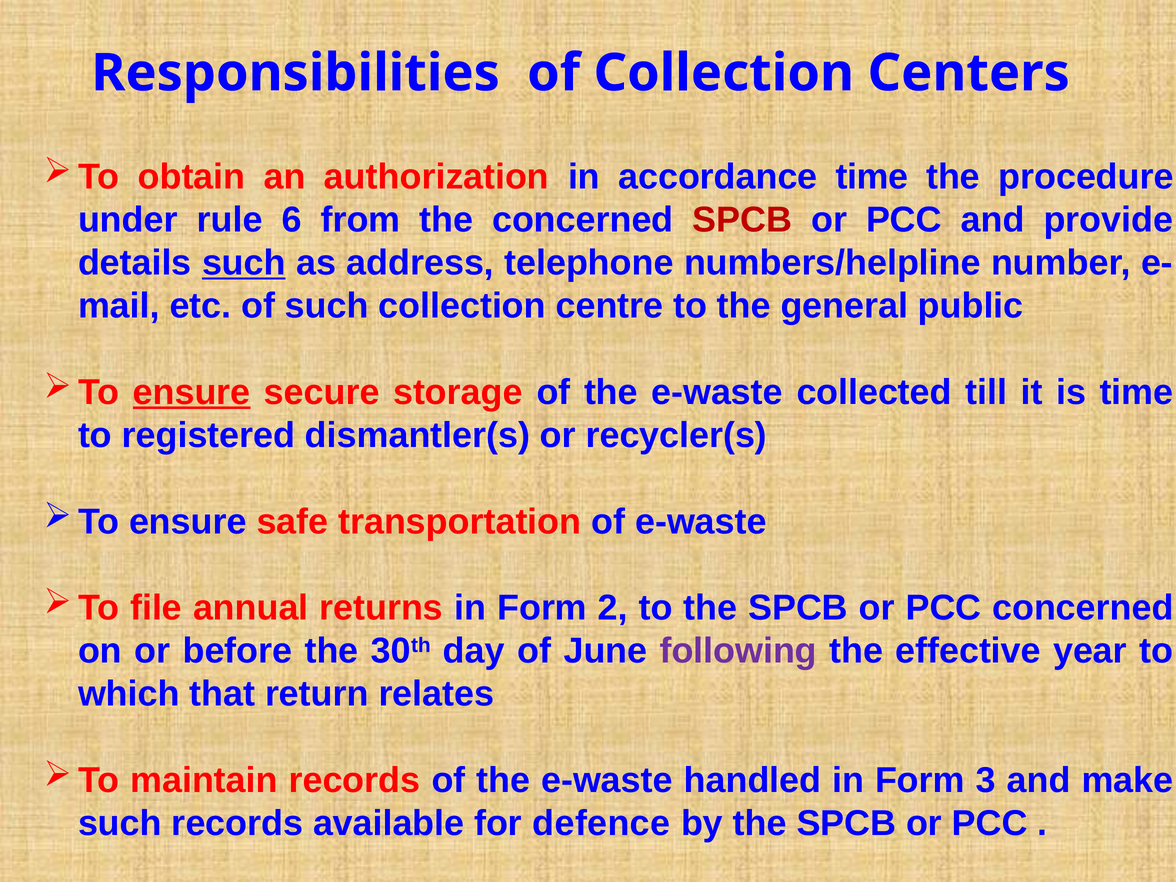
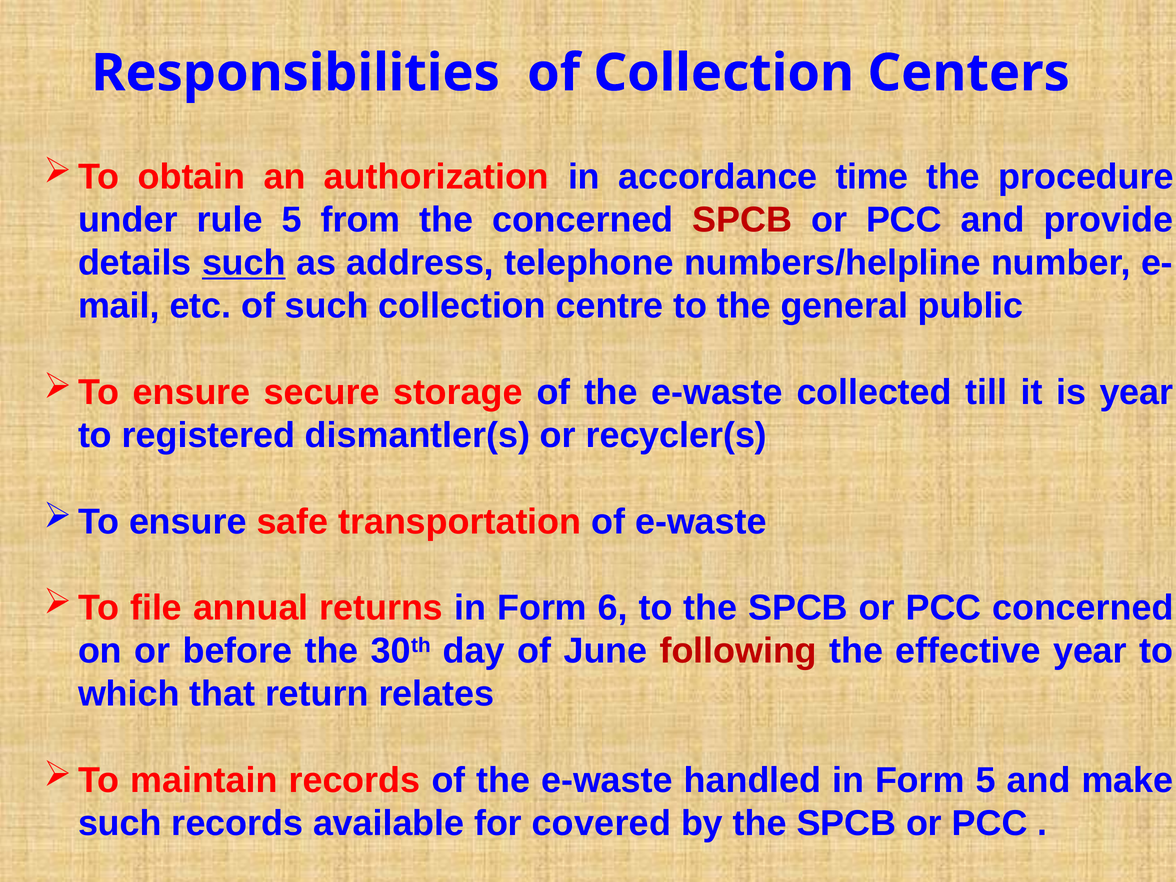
rule 6: 6 -> 5
ensure at (192, 392) underline: present -> none
is time: time -> year
2: 2 -> 6
following colour: purple -> red
Form 3: 3 -> 5
defence: defence -> covered
